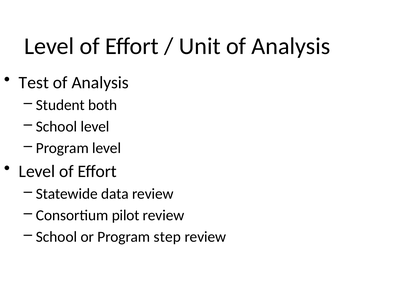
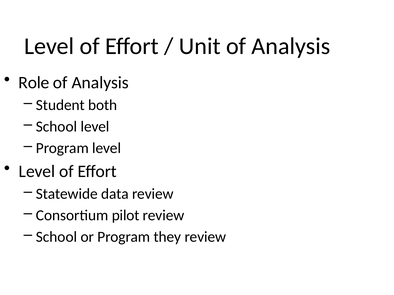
Test: Test -> Role
step: step -> they
